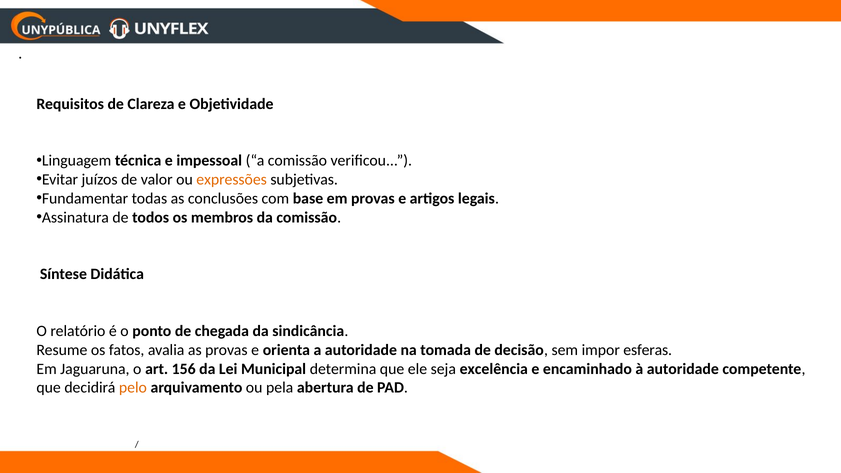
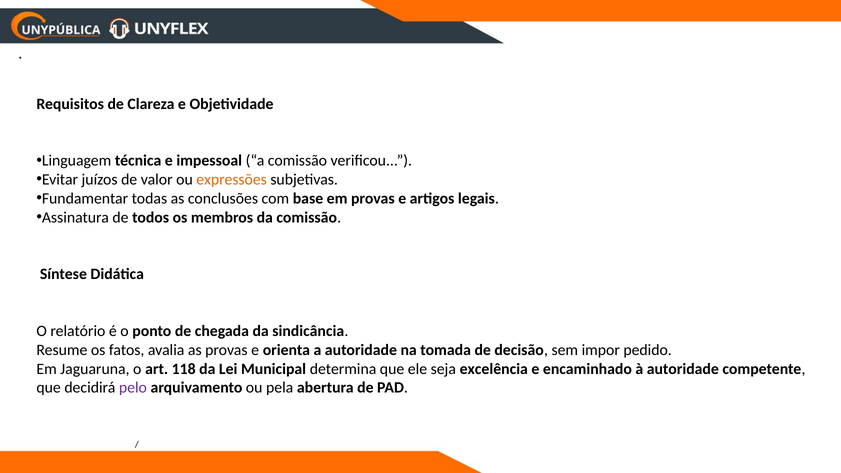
esferas: esferas -> pedido
156: 156 -> 118
pelo colour: orange -> purple
